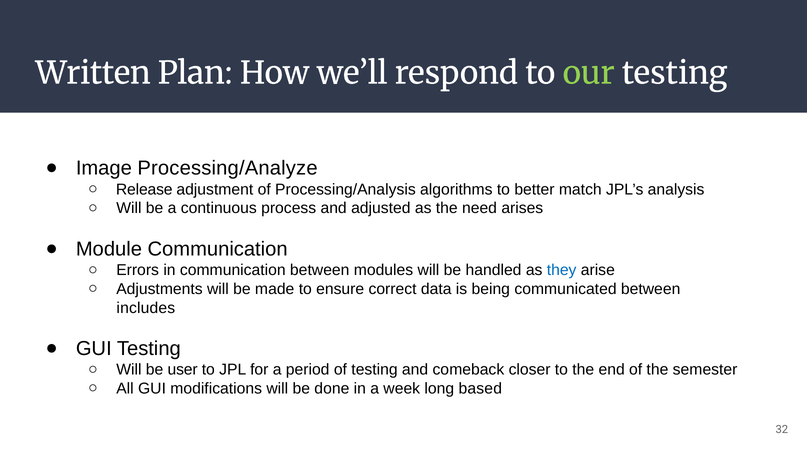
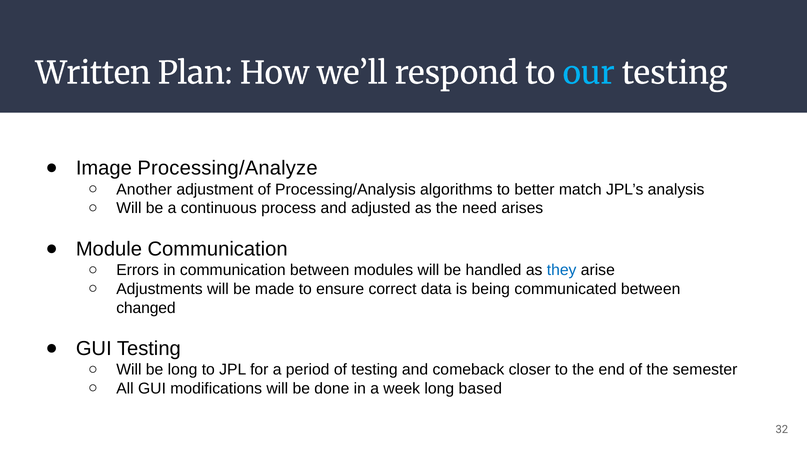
our colour: light green -> light blue
Release: Release -> Another
includes: includes -> changed
be user: user -> long
